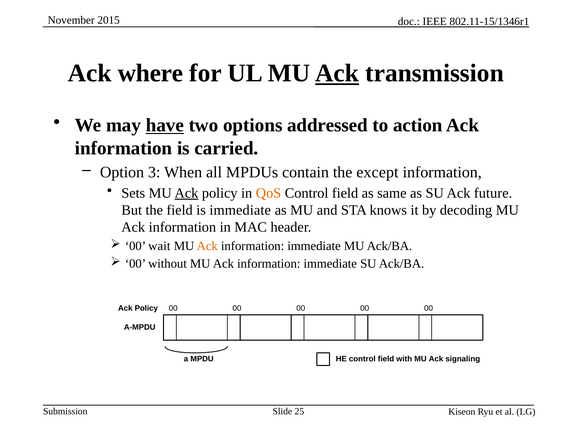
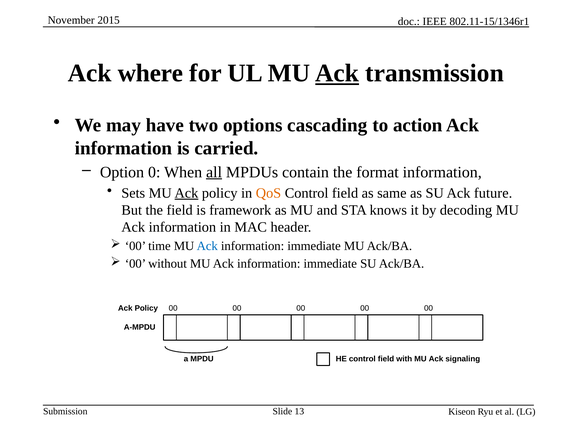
have underline: present -> none
addressed: addressed -> cascading
3: 3 -> 0
all at (214, 172) underline: none -> present
except: except -> format
is immediate: immediate -> framework
wait: wait -> time
Ack at (207, 246) colour: orange -> blue
25: 25 -> 13
